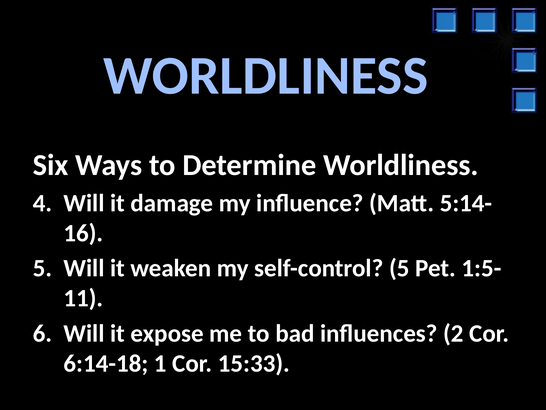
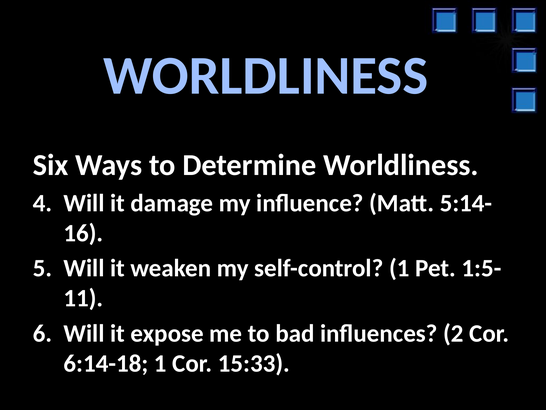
self-control 5: 5 -> 1
